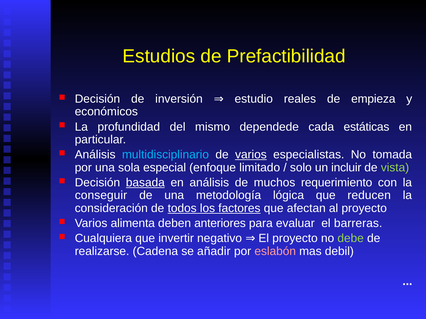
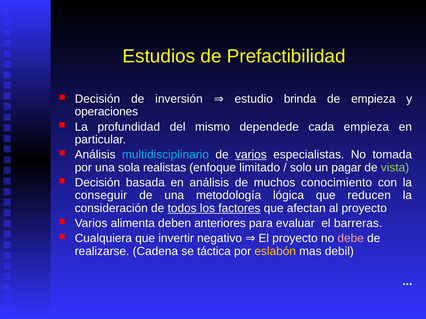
reales: reales -> brinda
económicos: económicos -> operaciones
cada estáticas: estáticas -> empieza
especial: especial -> realistas
incluir: incluir -> pagar
basada underline: present -> none
requerimiento: requerimiento -> conocimiento
debe colour: light green -> pink
añadir: añadir -> táctica
eslabón colour: pink -> yellow
